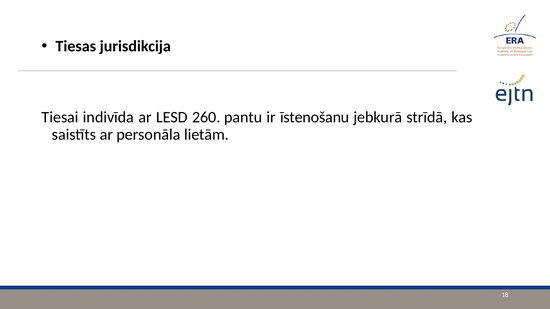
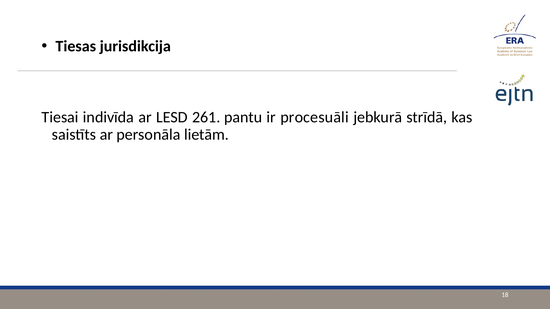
260: 260 -> 261
īstenošanu: īstenošanu -> procesuāli
